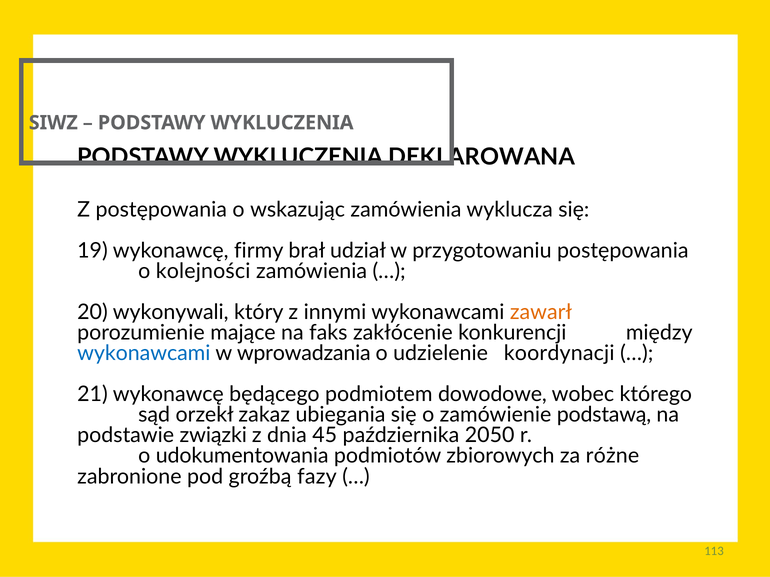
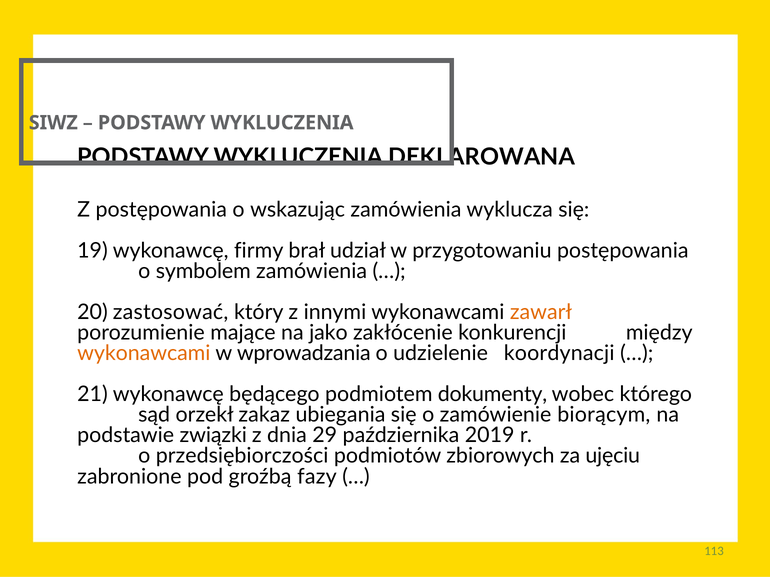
kolejności: kolejności -> symbolem
wykonywali: wykonywali -> zastosować
faks: faks -> jako
wykonawcami at (144, 354) colour: blue -> orange
dowodowe: dowodowe -> dokumenty
podstawą: podstawą -> biorącym
45: 45 -> 29
2050: 2050 -> 2019
udokumentowania: udokumentowania -> przedsiębiorczości
różne: różne -> ujęciu
